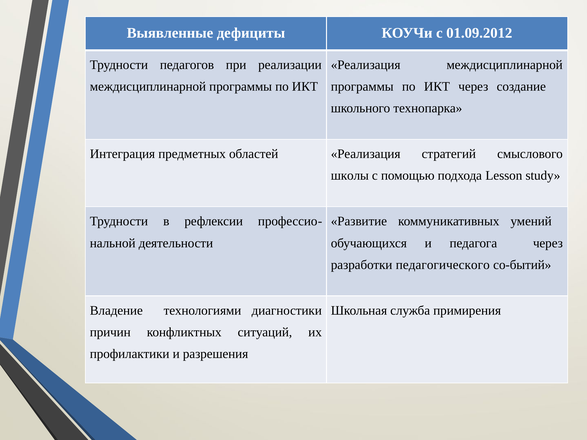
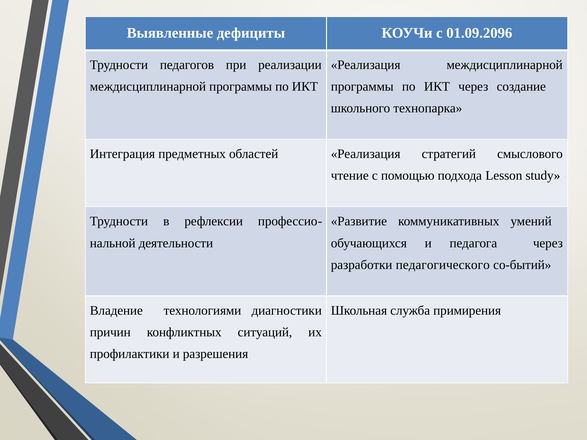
01.09.2012: 01.09.2012 -> 01.09.2096
школы: школы -> чтение
